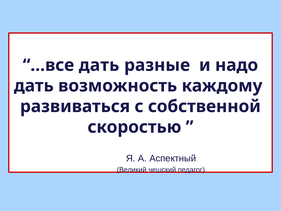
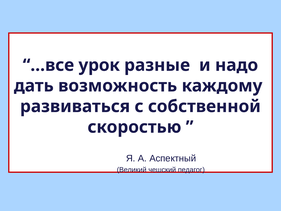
…все дать: дать -> урок
